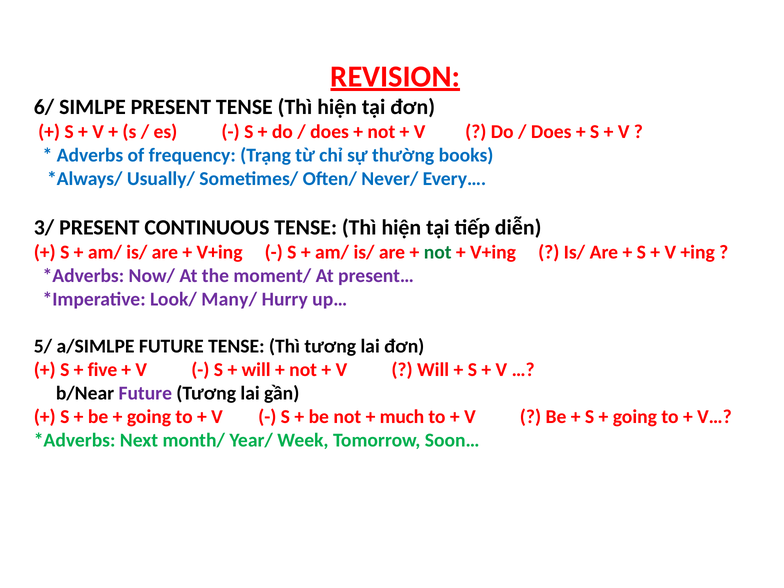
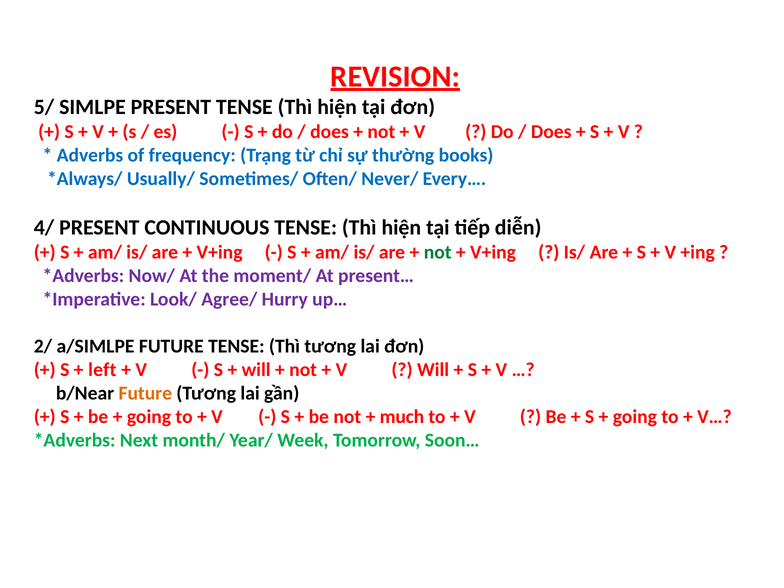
6/: 6/ -> 5/
3/: 3/ -> 4/
Many/: Many/ -> Agree/
5/: 5/ -> 2/
five: five -> left
Future at (145, 393) colour: purple -> orange
